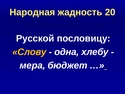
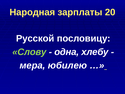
жадность: жадность -> зарплаты
Слову colour: yellow -> light green
бюджет: бюджет -> юбилею
